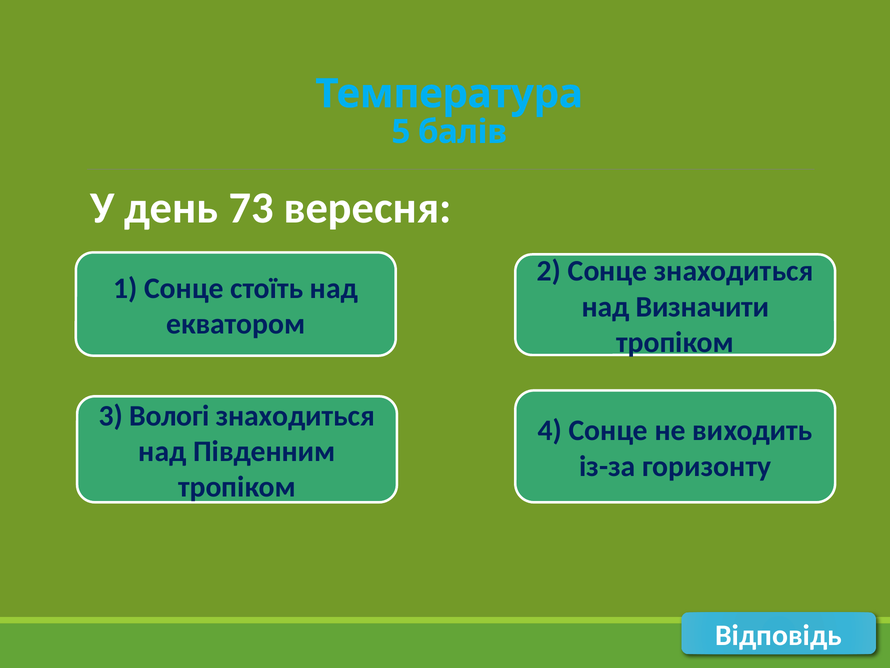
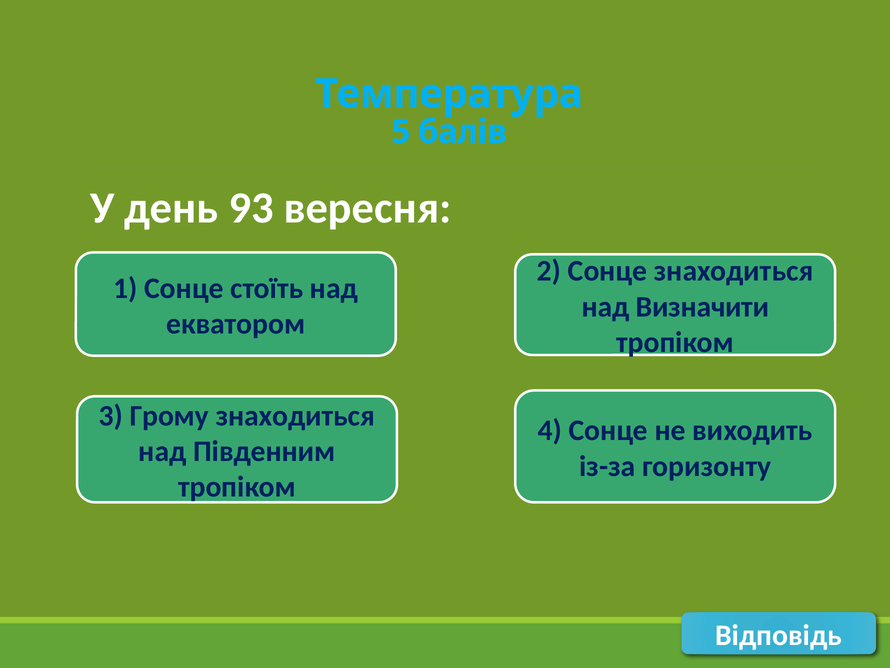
73: 73 -> 93
Вологі: Вологі -> Грому
